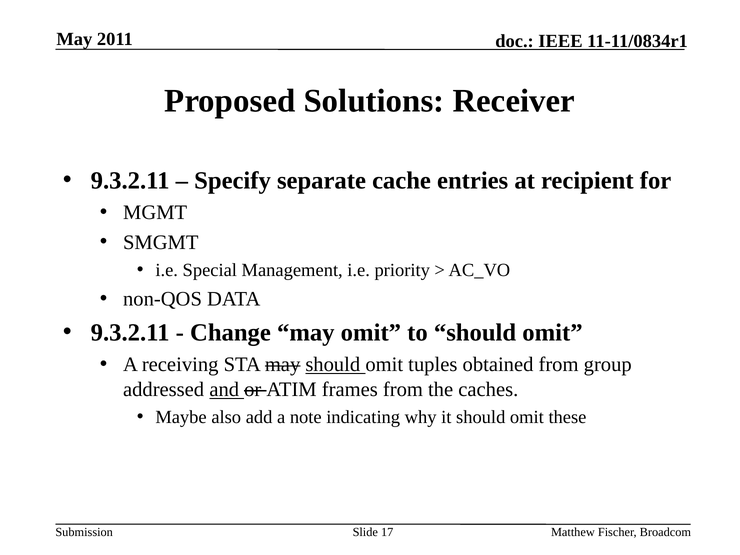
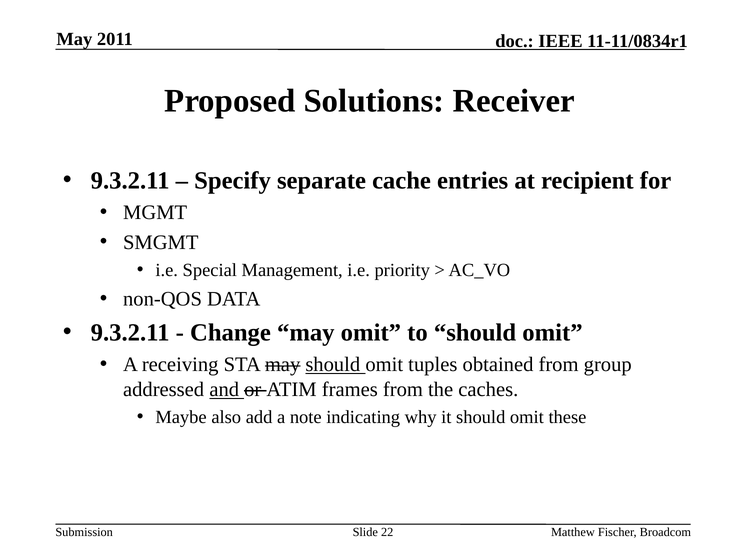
17: 17 -> 22
